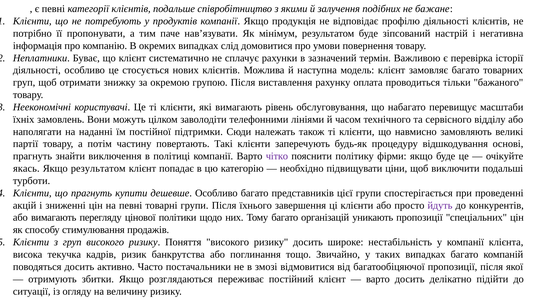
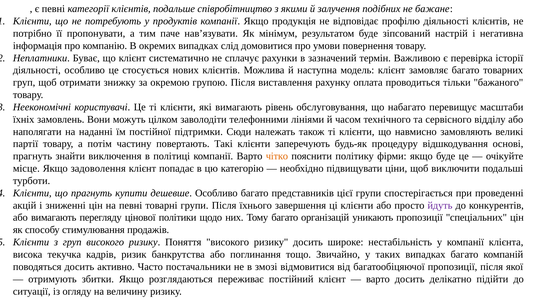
чітко colour: purple -> orange
якась: якась -> місце
Якщо результатом: результатом -> задоволення
